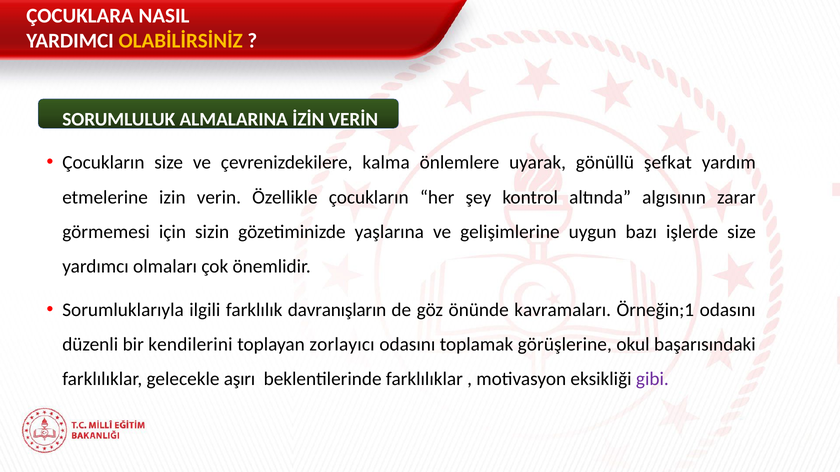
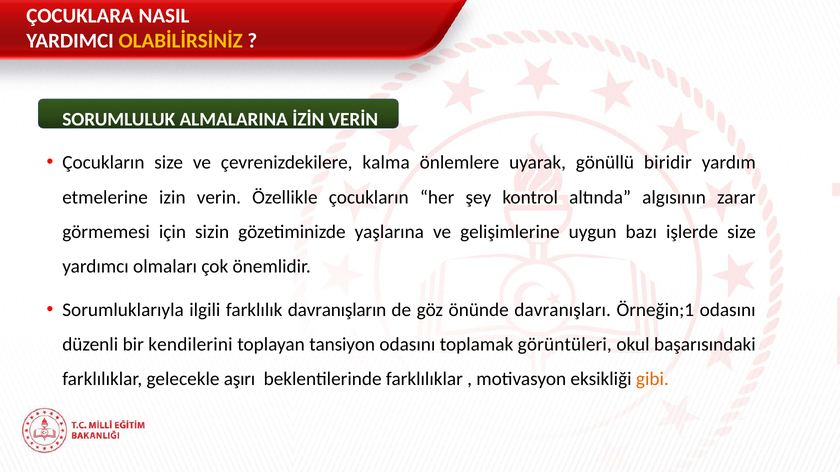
şefkat: şefkat -> biridir
kavramaları: kavramaları -> davranışları
zorlayıcı: zorlayıcı -> tansiyon
görüşlerine: görüşlerine -> görüntüleri
gibi colour: purple -> orange
